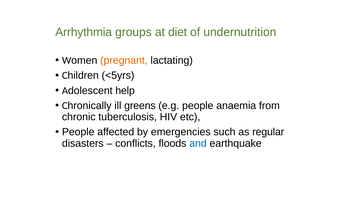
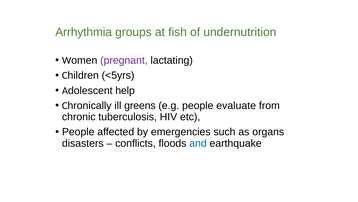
diet: diet -> fish
pregnant colour: orange -> purple
anaemia: anaemia -> evaluate
regular: regular -> organs
